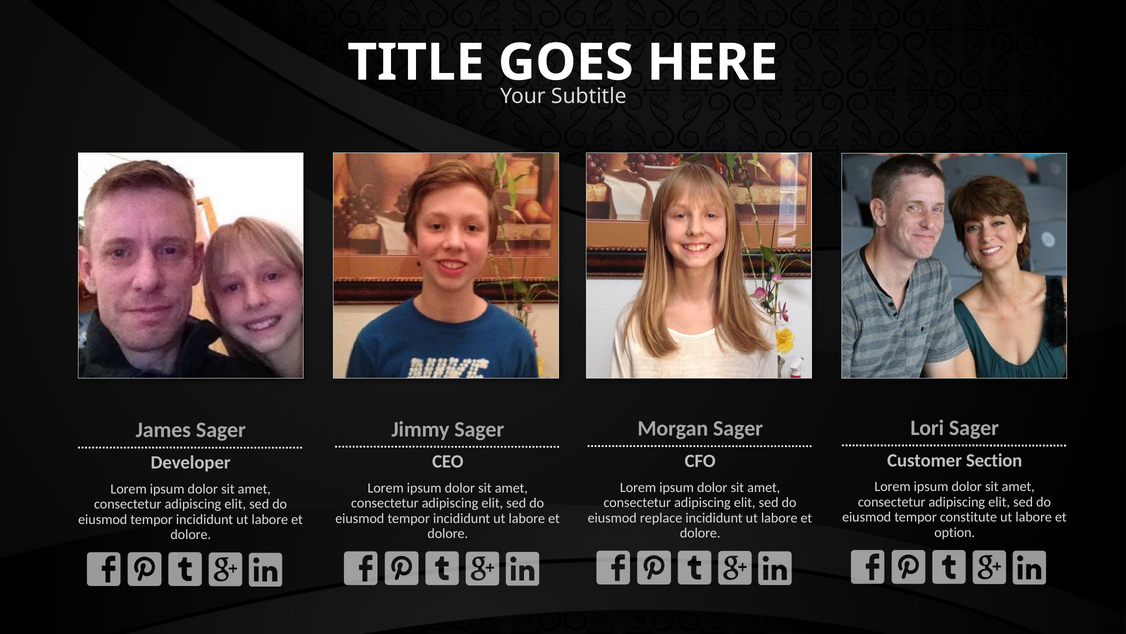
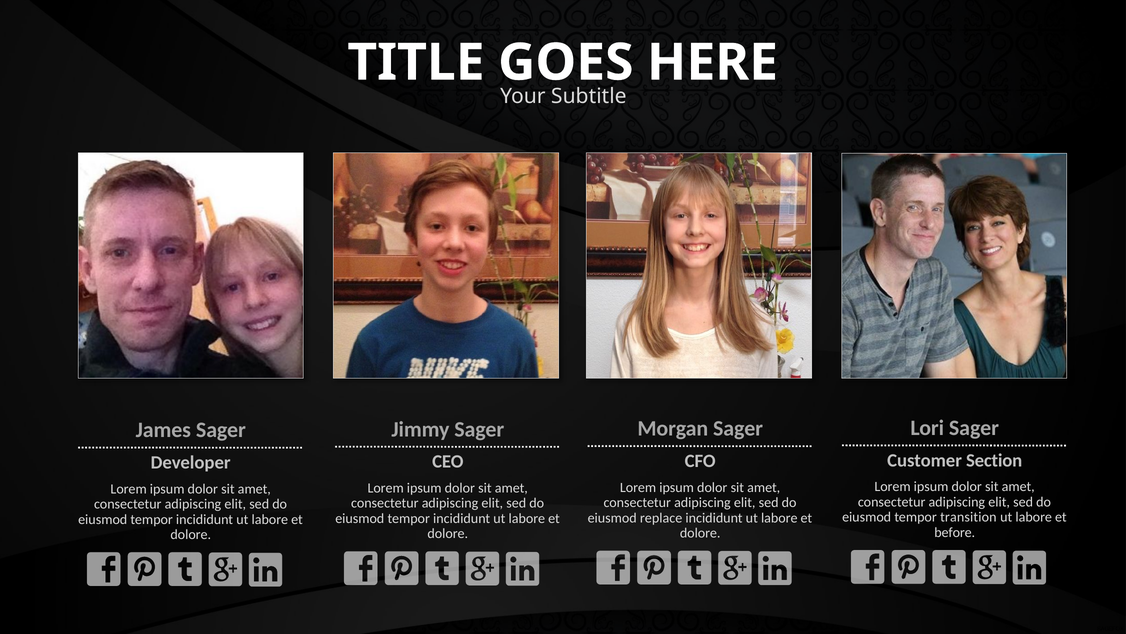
constitute: constitute -> transition
option: option -> before
